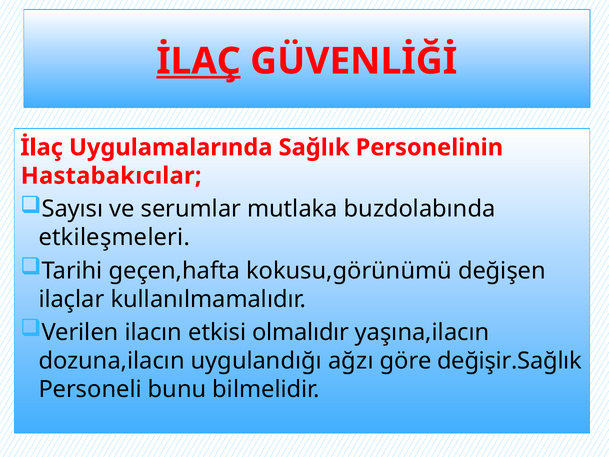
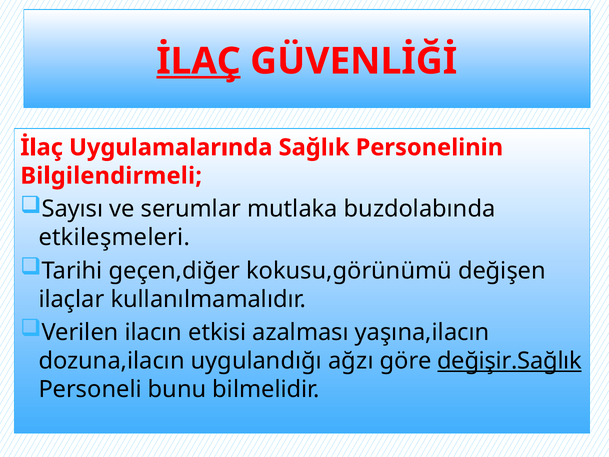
Hastabakıcılar: Hastabakıcılar -> Bilgilendirmeli
geçen,hafta: geçen,hafta -> geçen,diğer
olmalıdır: olmalıdır -> azalması
değişir.Sağlık underline: none -> present
